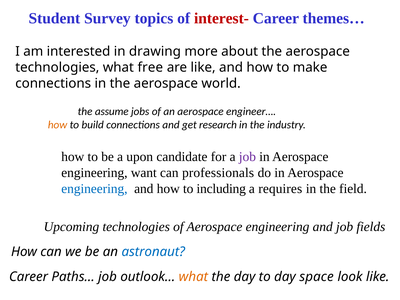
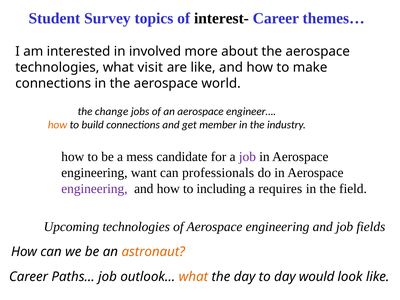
interest- colour: red -> black
drawing: drawing -> involved
free: free -> visit
assume: assume -> change
research: research -> member
upon: upon -> mess
engineering at (94, 189) colour: blue -> purple
astronaut colour: blue -> orange
space: space -> would
